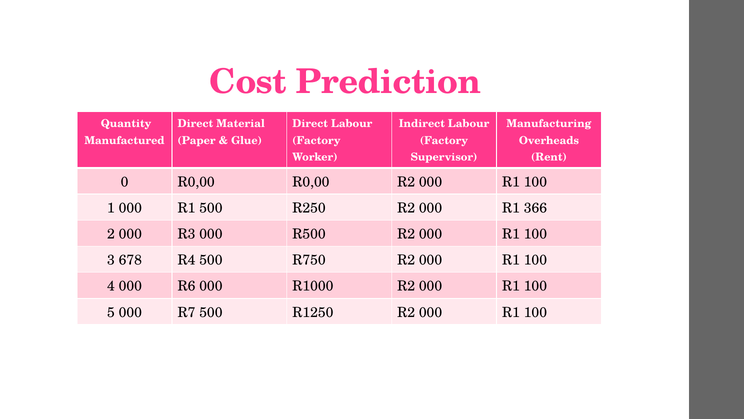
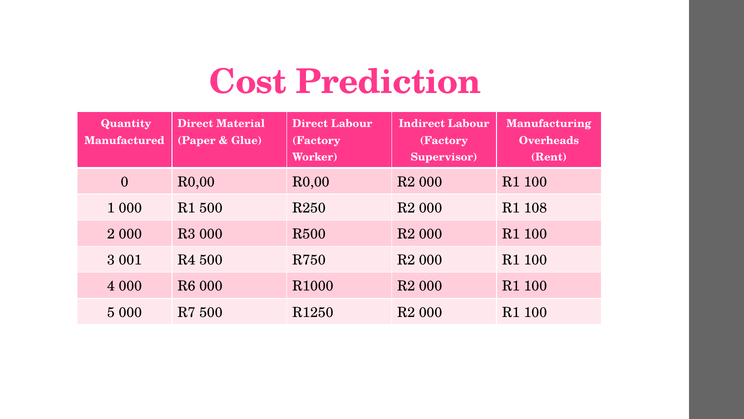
366: 366 -> 108
678: 678 -> 001
